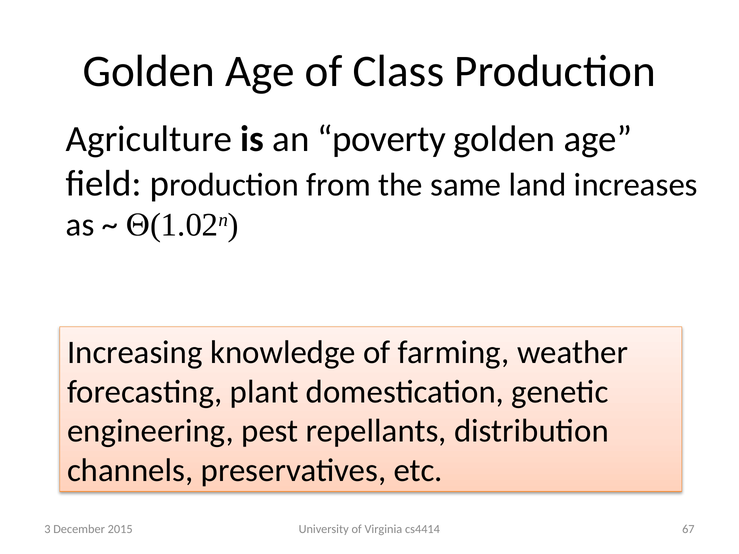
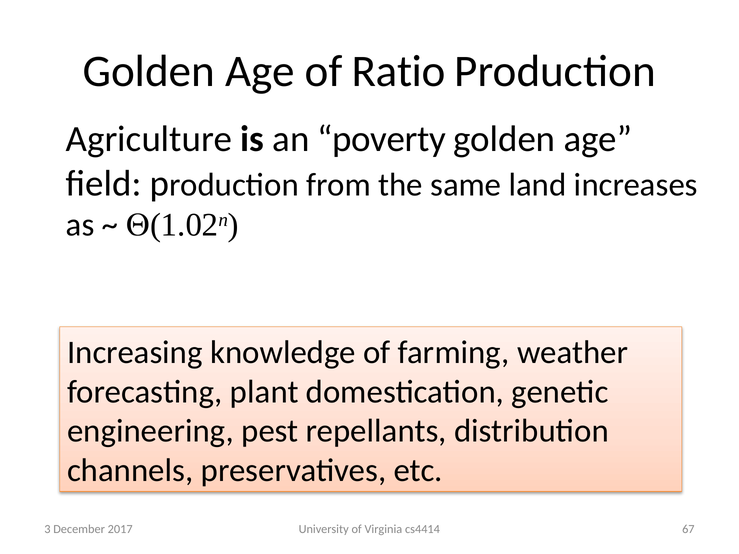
Class: Class -> Ratio
2015: 2015 -> 2017
